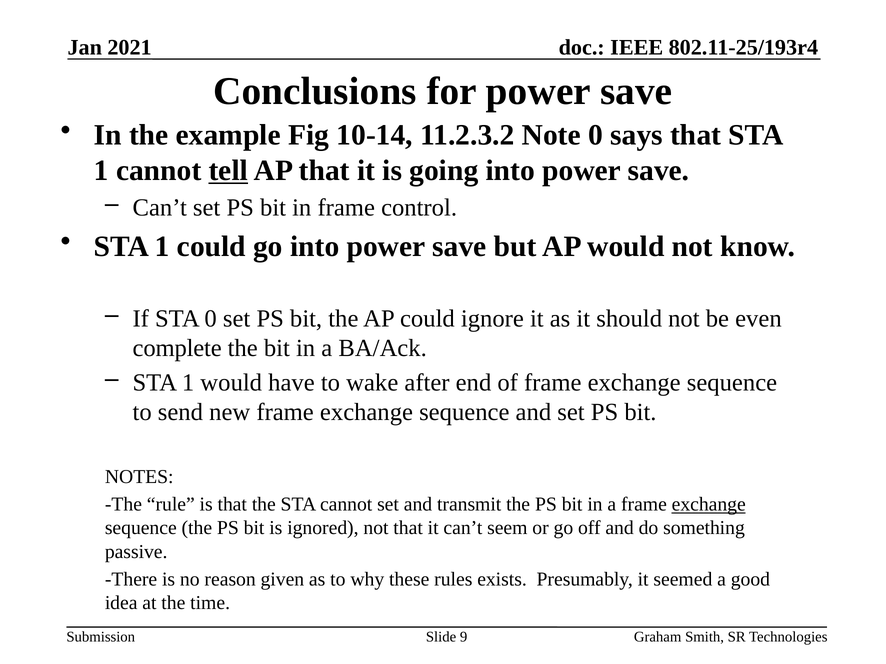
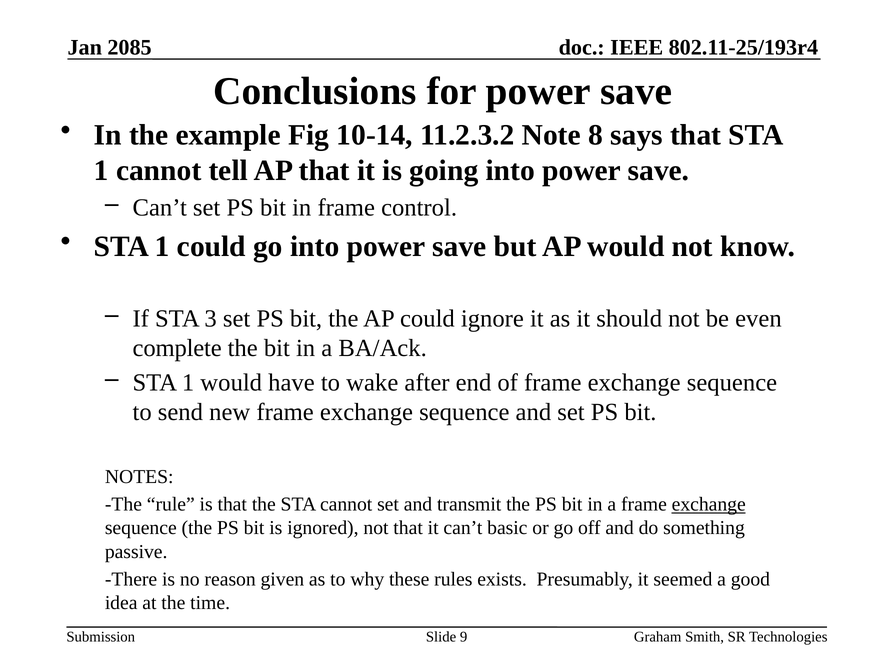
2021: 2021 -> 2085
Note 0: 0 -> 8
tell underline: present -> none
STA 0: 0 -> 3
seem: seem -> basic
